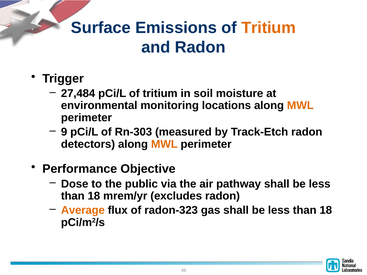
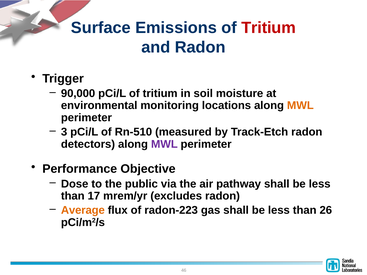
Tritium at (269, 28) colour: orange -> red
27,484: 27,484 -> 90,000
9: 9 -> 3
Rn-303: Rn-303 -> Rn-510
MWL at (164, 144) colour: orange -> purple
18 at (94, 196): 18 -> 17
radon-323: radon-323 -> radon-223
18 at (326, 210): 18 -> 26
